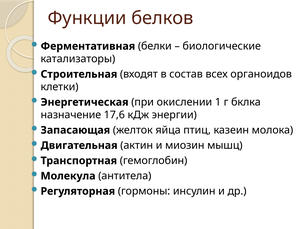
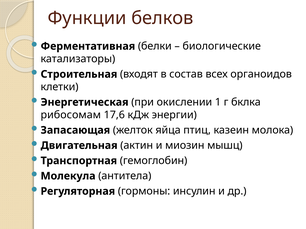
назначение: назначение -> рибосомам
